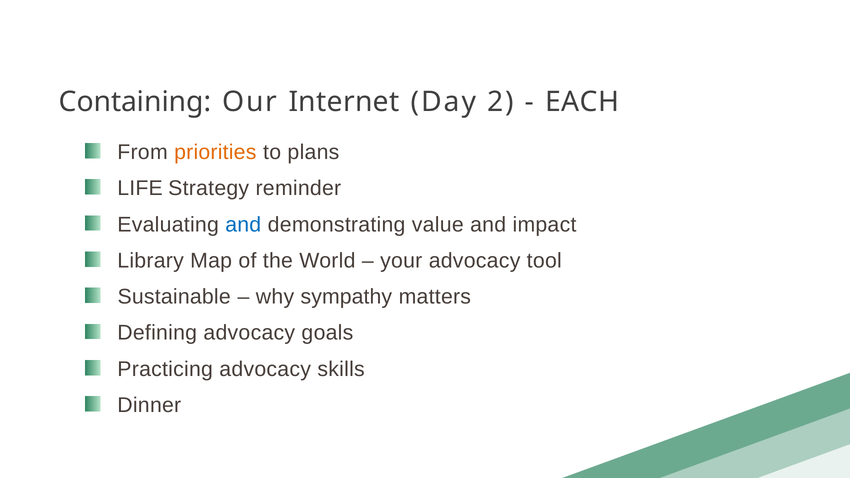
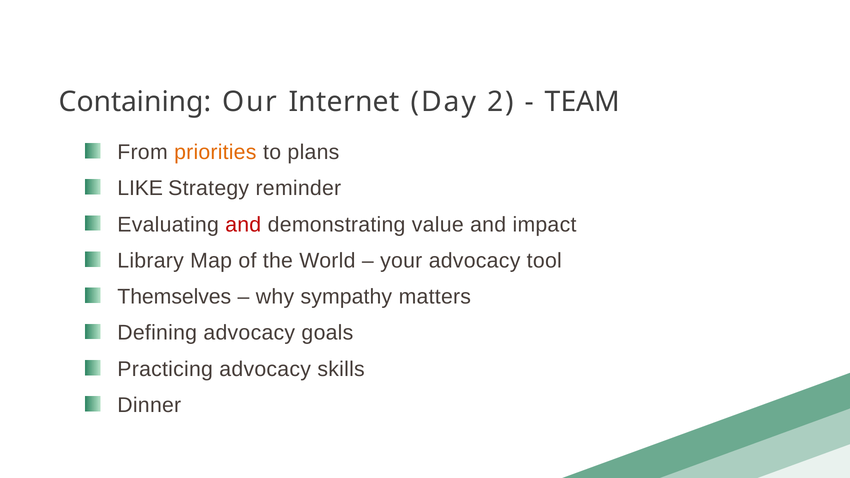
EACH: EACH -> TEAM
LIFE: LIFE -> LIKE
and at (243, 225) colour: blue -> red
Sustainable: Sustainable -> Themselves
